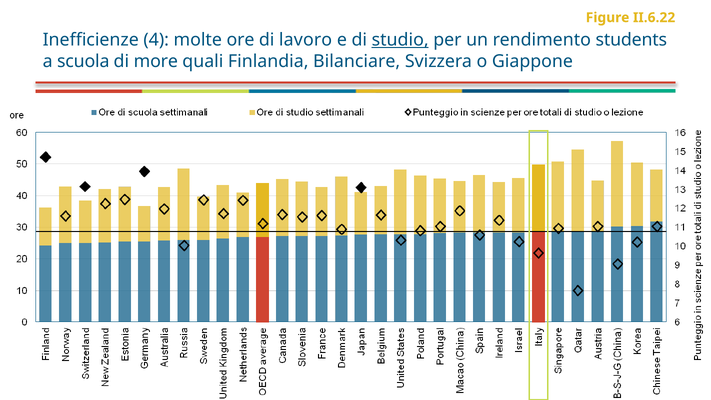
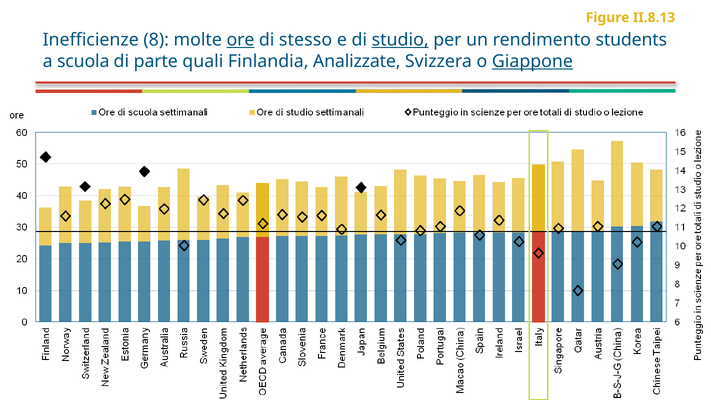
II.6.22: II.6.22 -> II.8.13
4: 4 -> 8
ore underline: none -> present
lavoro: lavoro -> stesso
more: more -> parte
Bilanciare: Bilanciare -> Analizzate
Giappone underline: none -> present
